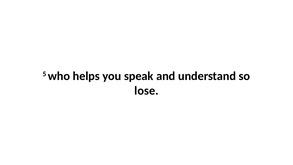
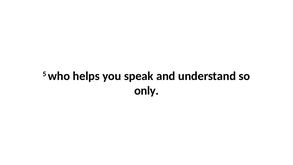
lose: lose -> only
